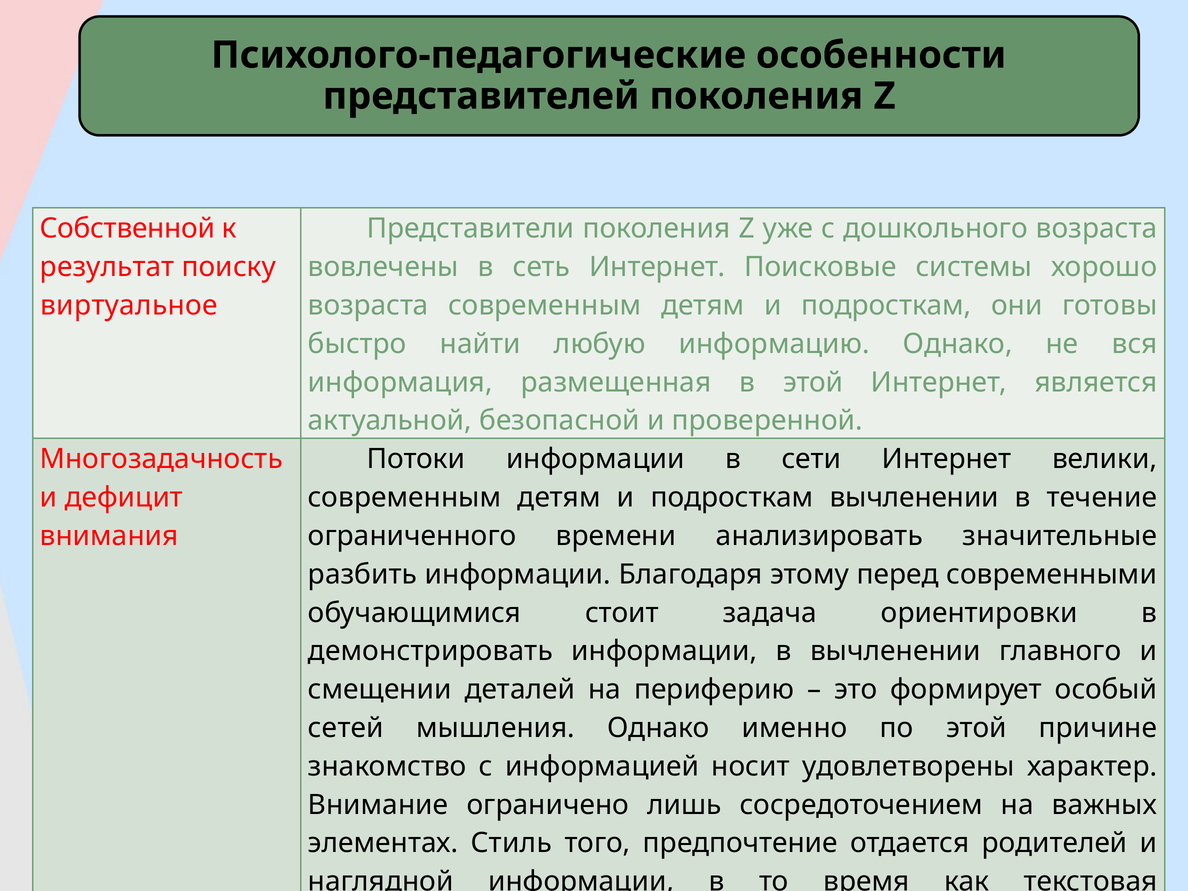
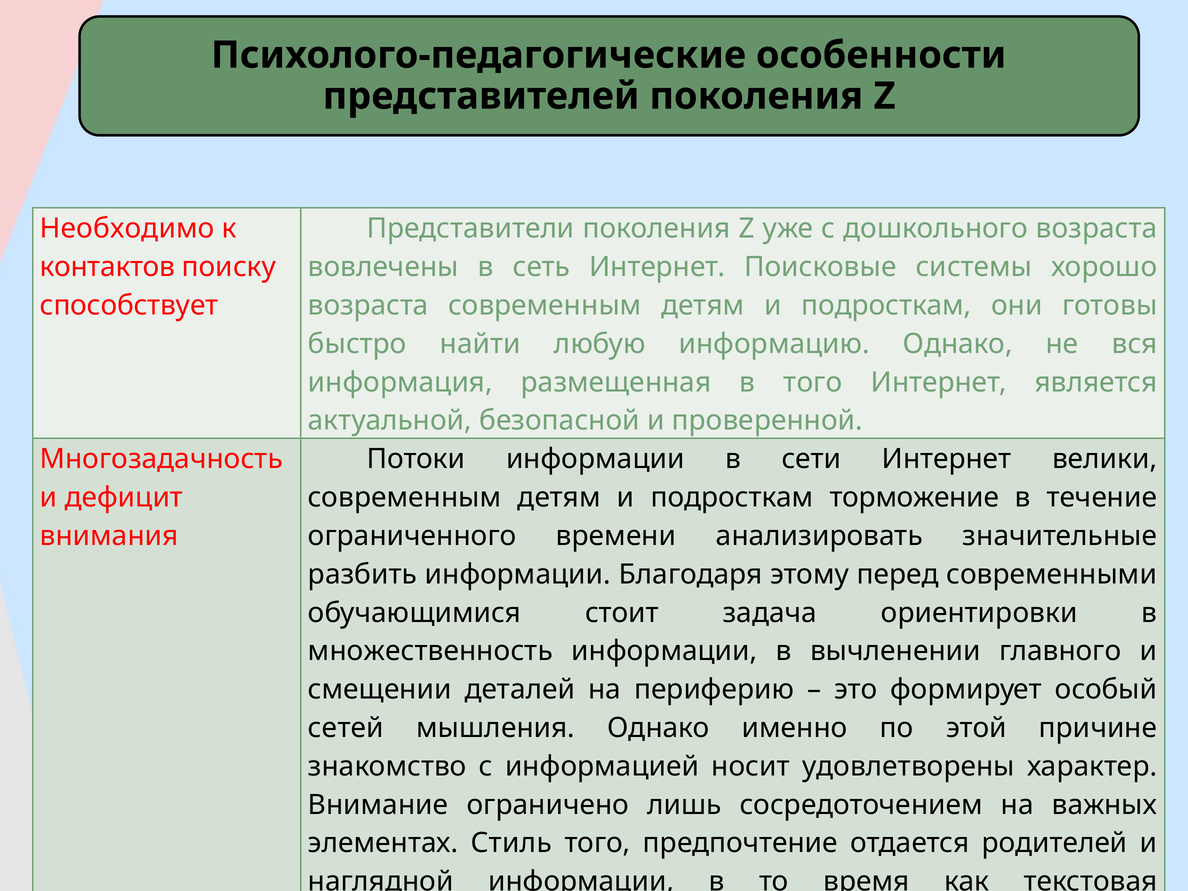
Собственной: Собственной -> Необходимо
результат: результат -> контактов
виртуальное: виртуальное -> способствует
в этой: этой -> того
подросткам вычленении: вычленении -> торможение
демонстрировать: демонстрировать -> множественность
